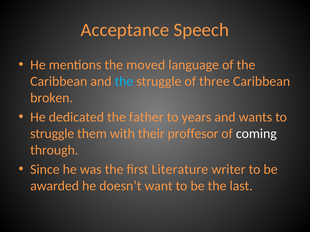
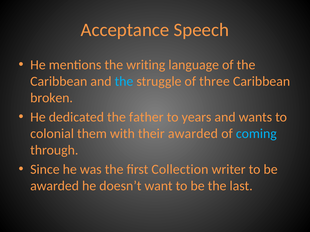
moved: moved -> writing
struggle at (52, 134): struggle -> colonial
their proffesor: proffesor -> awarded
coming colour: white -> light blue
Literature: Literature -> Collection
